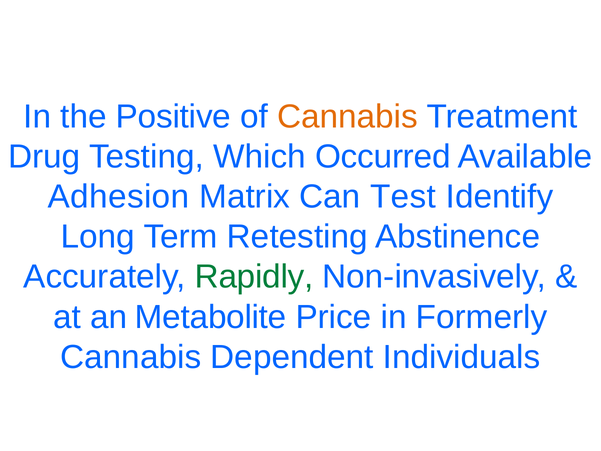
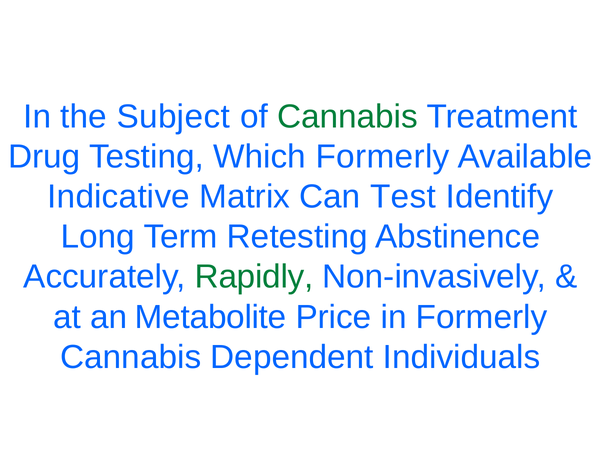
Positive: Positive -> Subject
Cannabis at (348, 117) colour: orange -> green
Which Occurred: Occurred -> Formerly
Adhesion: Adhesion -> Indicative
